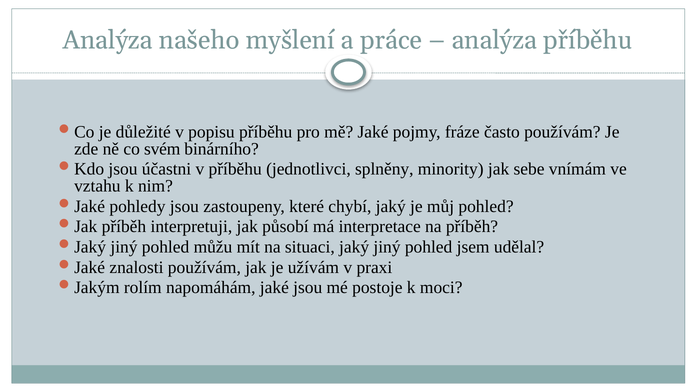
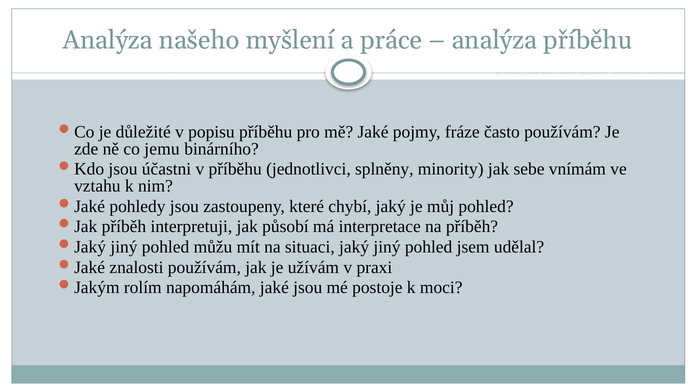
svém: svém -> jemu
